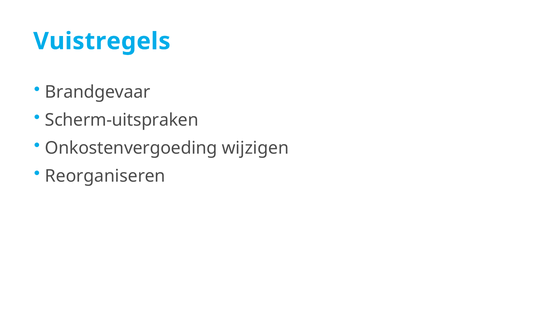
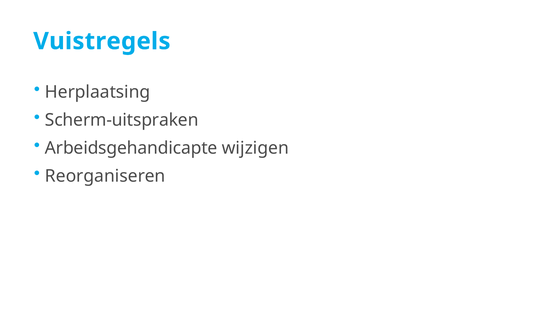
Brandgevaar: Brandgevaar -> Herplaatsing
Onkostenvergoeding: Onkostenvergoeding -> Arbeidsgehandicapte
